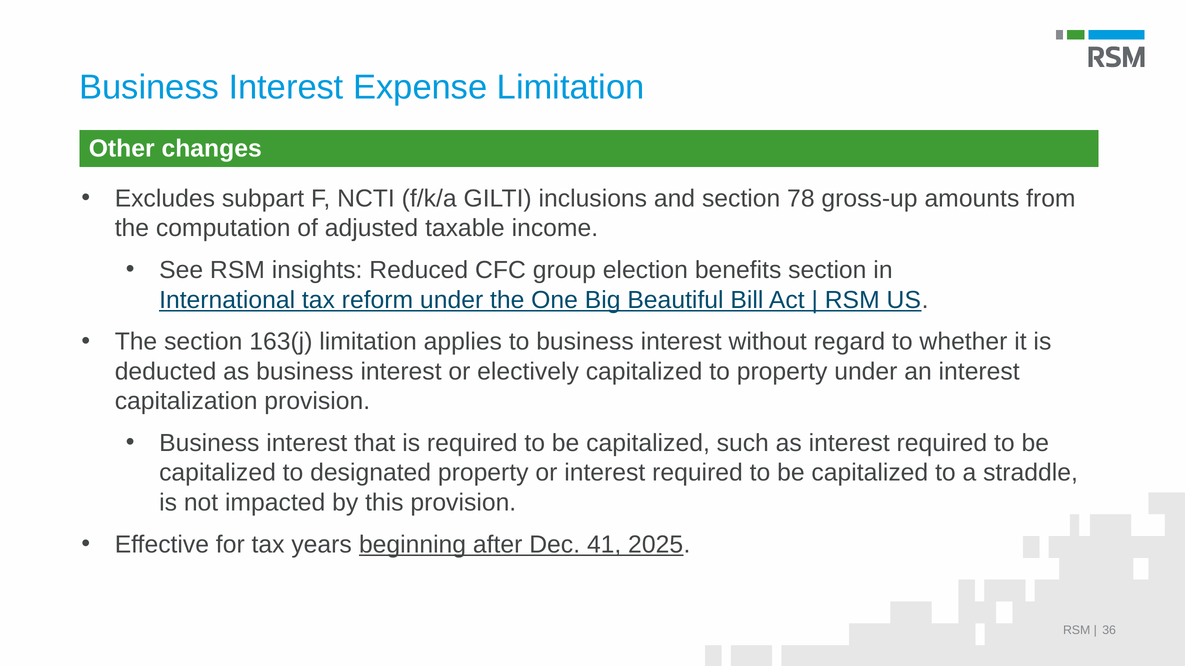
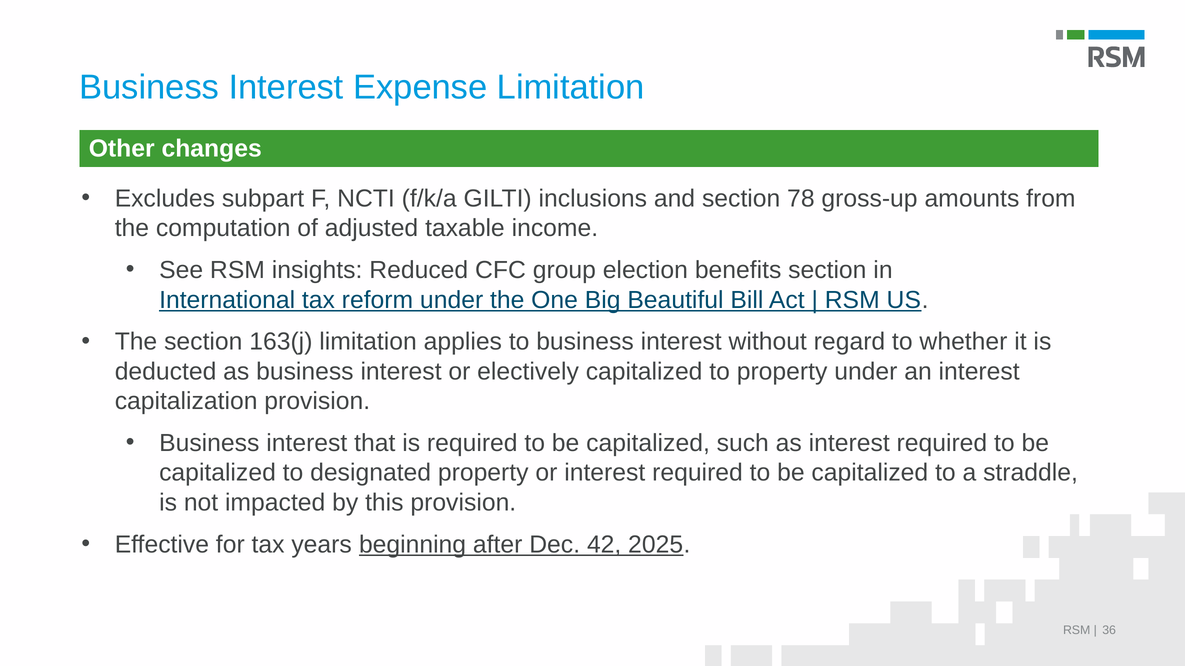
41: 41 -> 42
